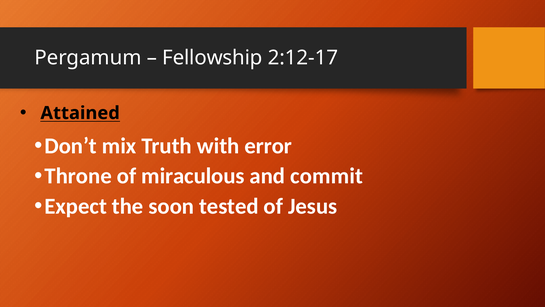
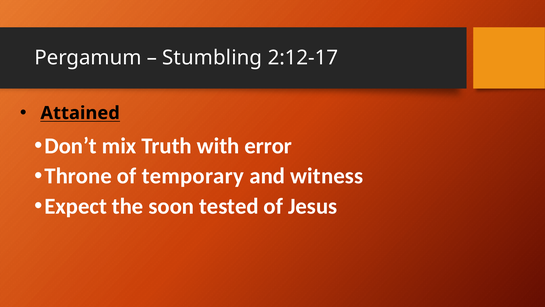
Fellowship: Fellowship -> Stumbling
miraculous: miraculous -> temporary
commit: commit -> witness
